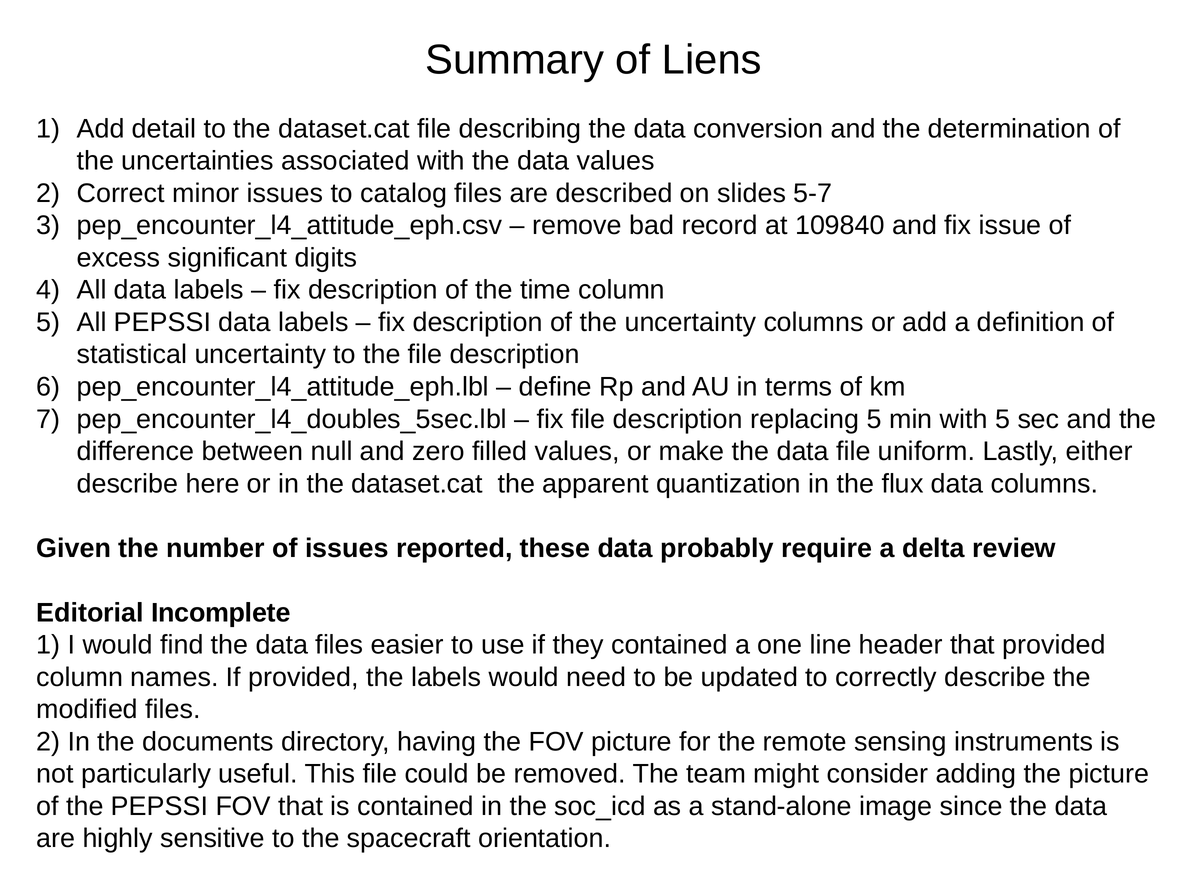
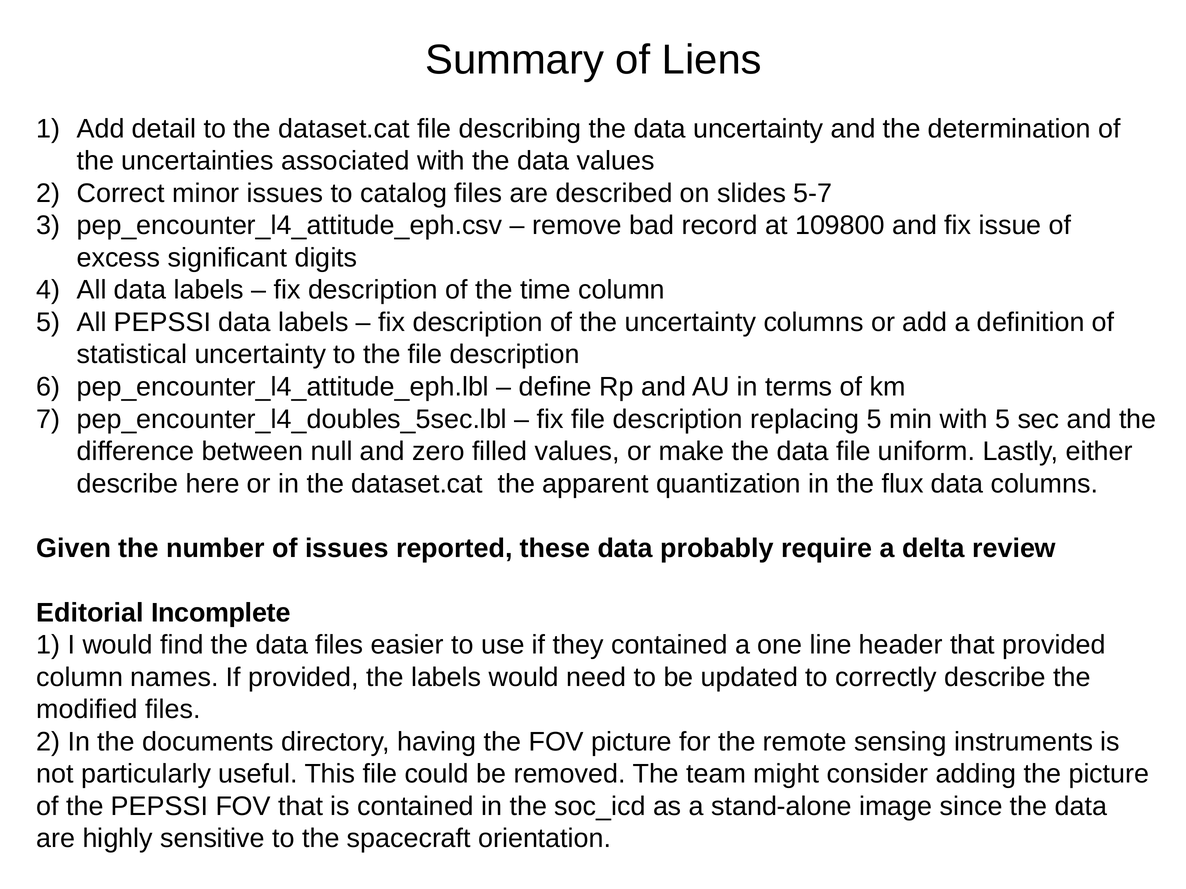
data conversion: conversion -> uncertainty
109840: 109840 -> 109800
